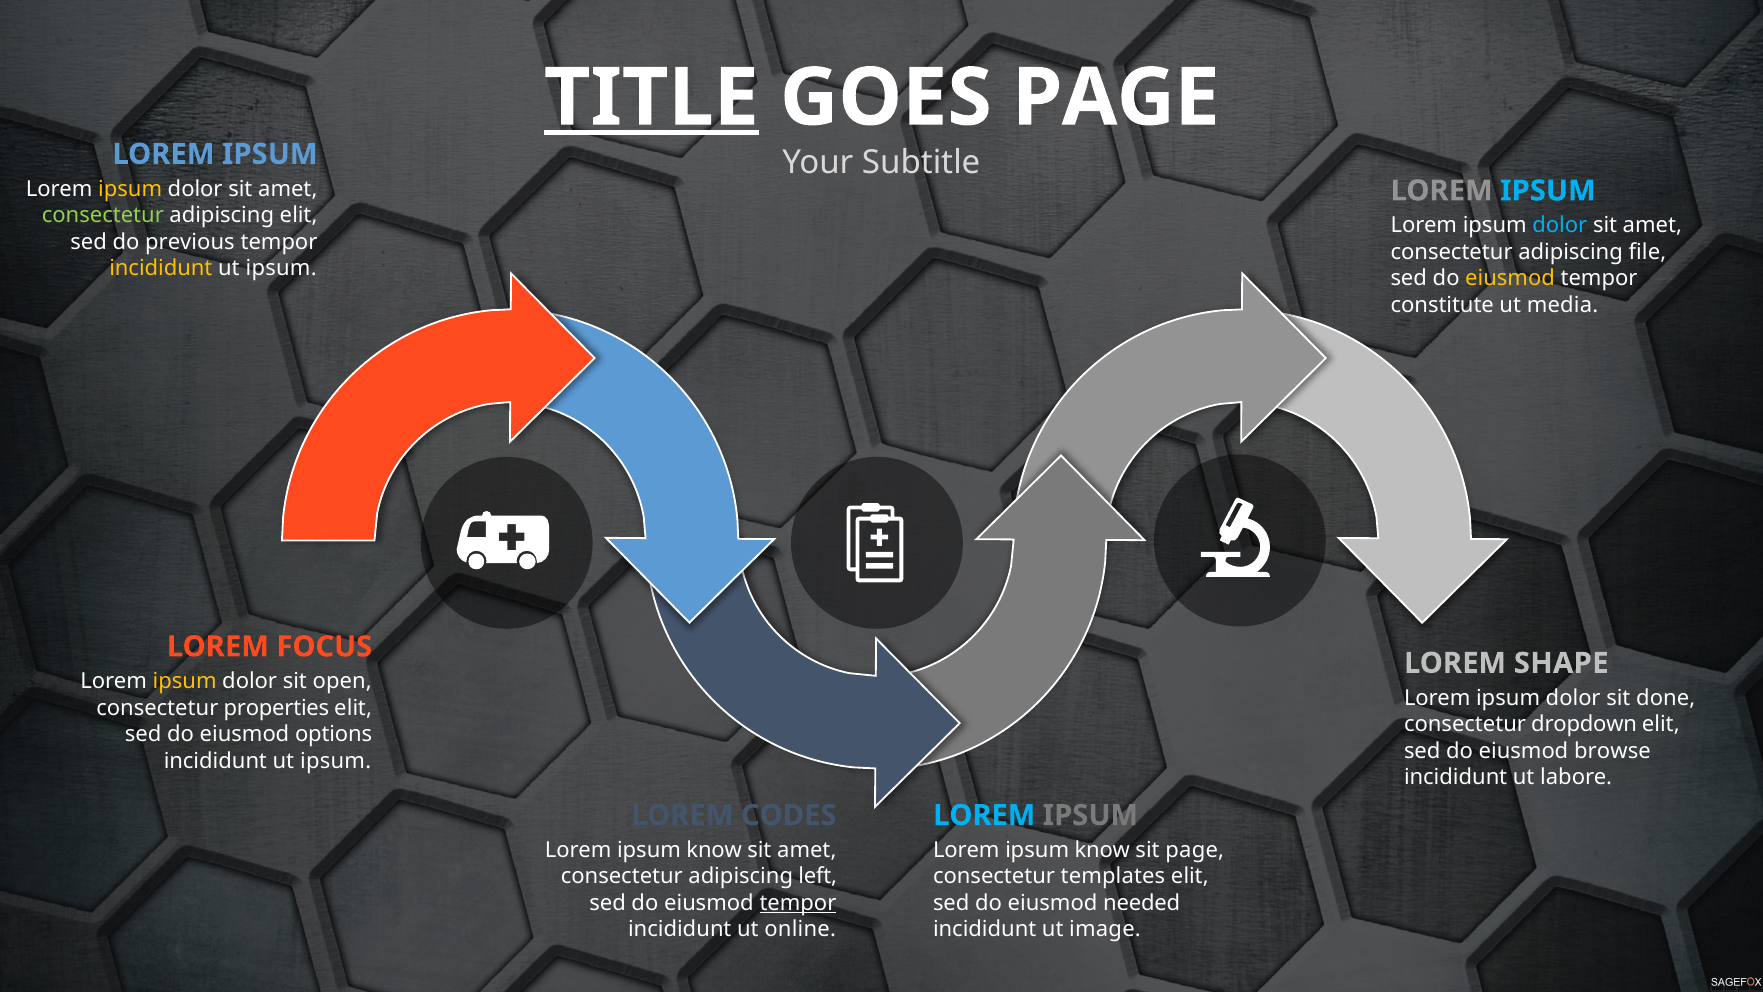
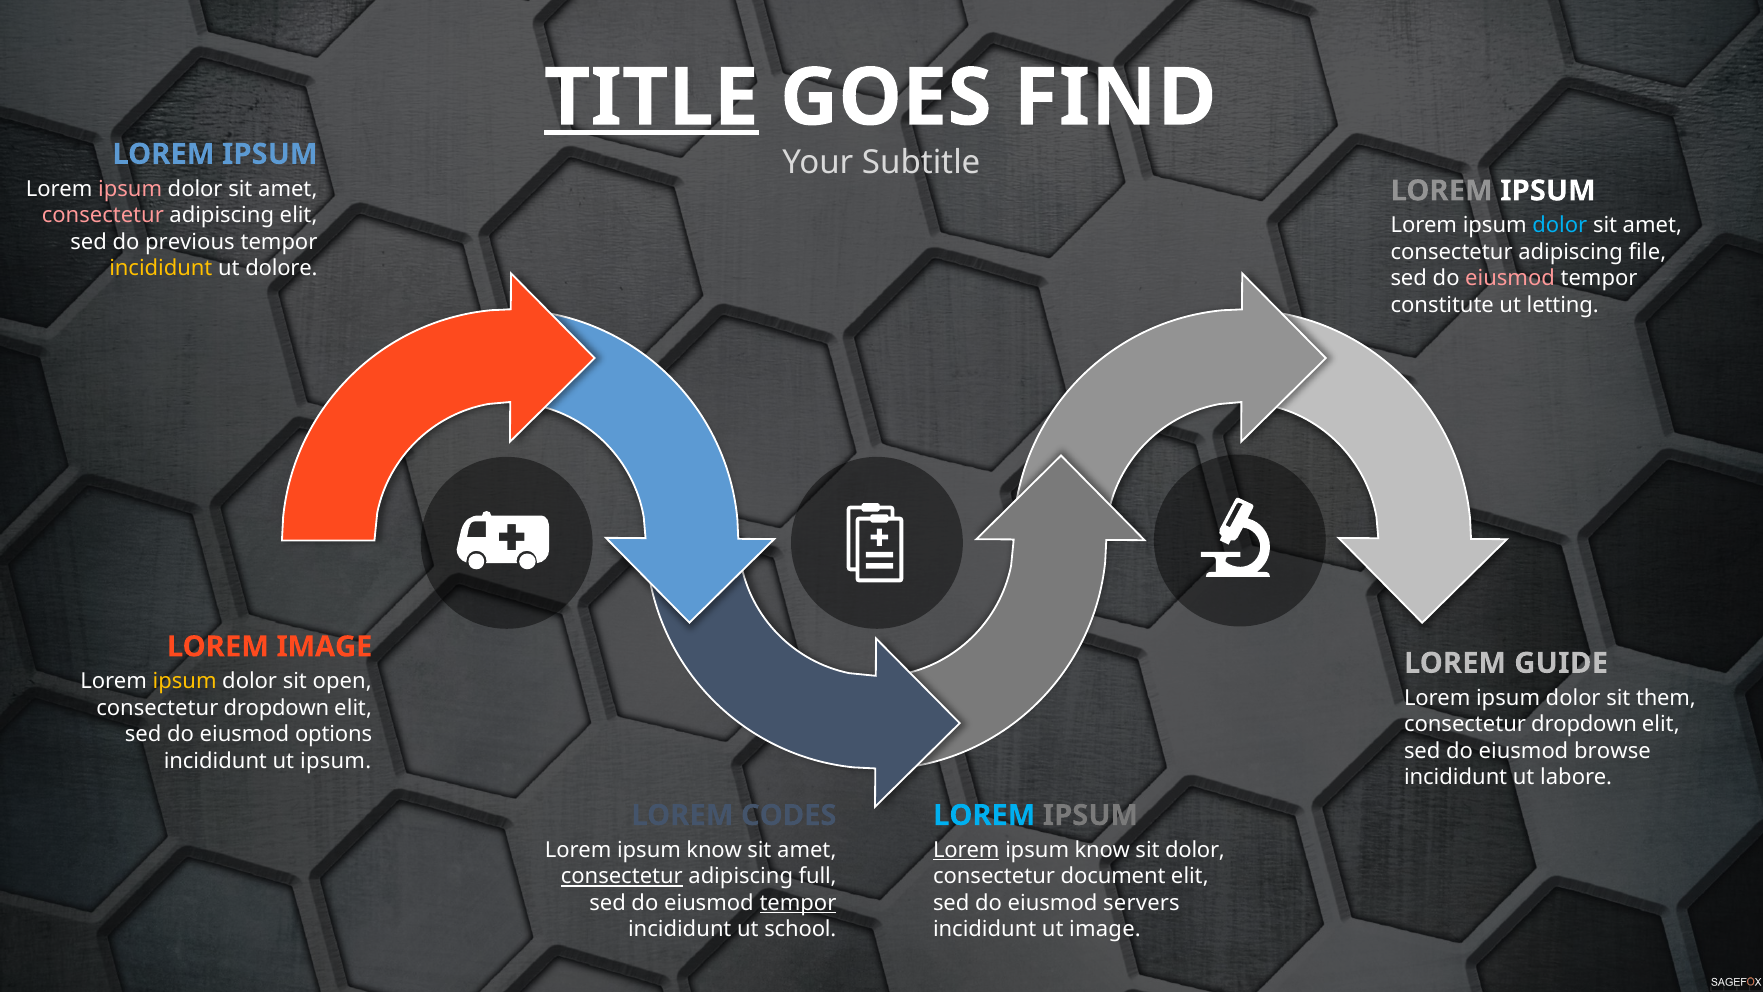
PAGE at (1116, 98): PAGE -> FIND
ipsum at (130, 189) colour: yellow -> pink
IPSUM at (1548, 191) colour: light blue -> white
consectetur at (103, 215) colour: light green -> pink
ipsum at (281, 268): ipsum -> dolore
eiusmod at (1510, 278) colour: yellow -> pink
media: media -> letting
LOREM FOCUS: FOCUS -> IMAGE
SHAPE: SHAPE -> GUIDE
done: done -> them
properties at (276, 708): properties -> dropdown
Lorem at (966, 850) underline: none -> present
sit page: page -> dolor
consectetur at (622, 876) underline: none -> present
left: left -> full
templates: templates -> document
needed: needed -> servers
online: online -> school
